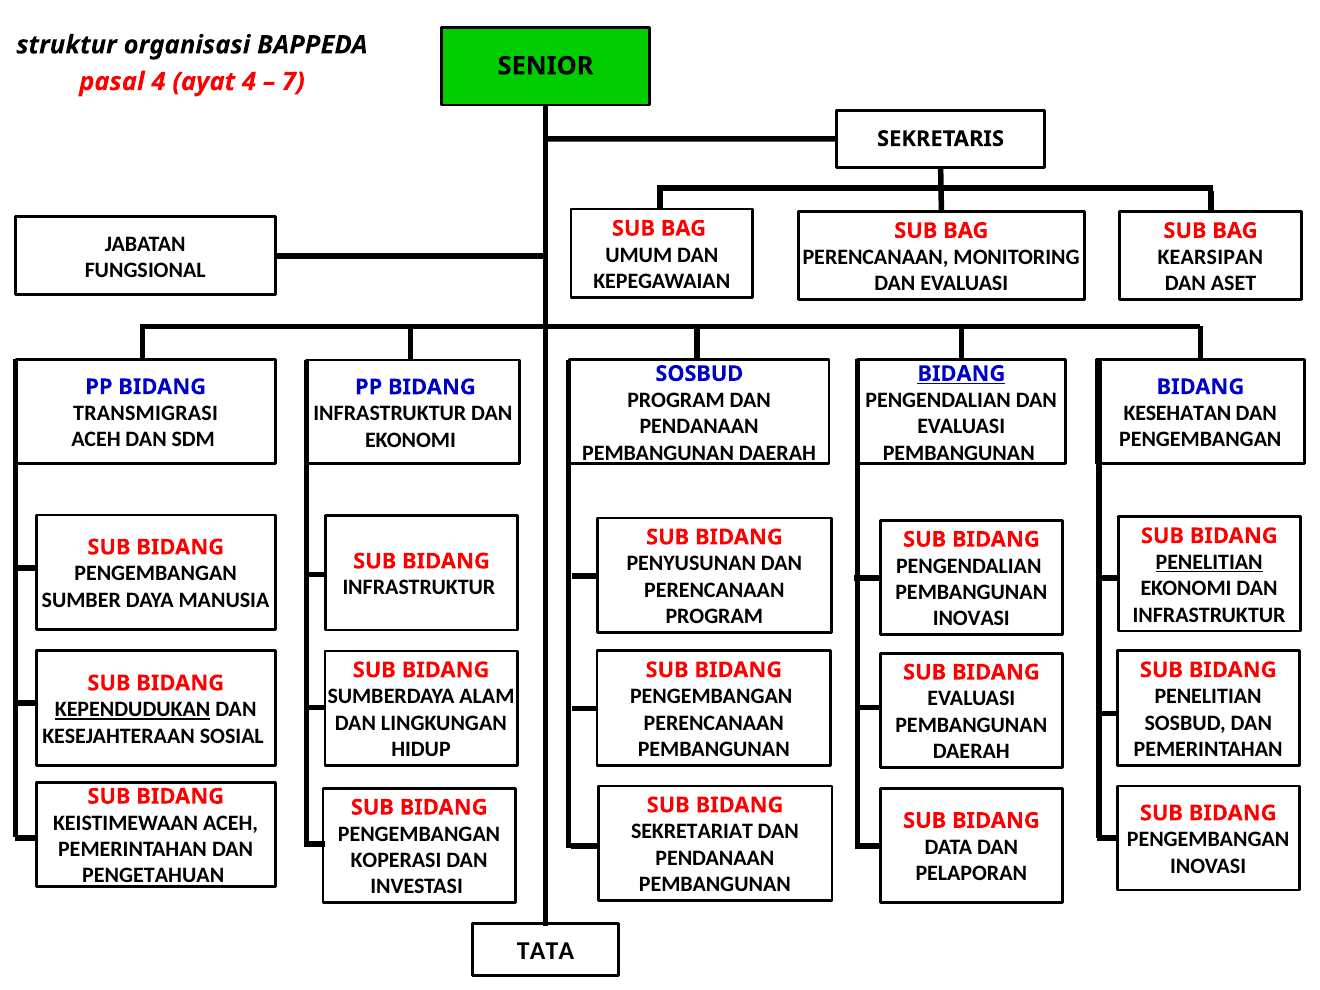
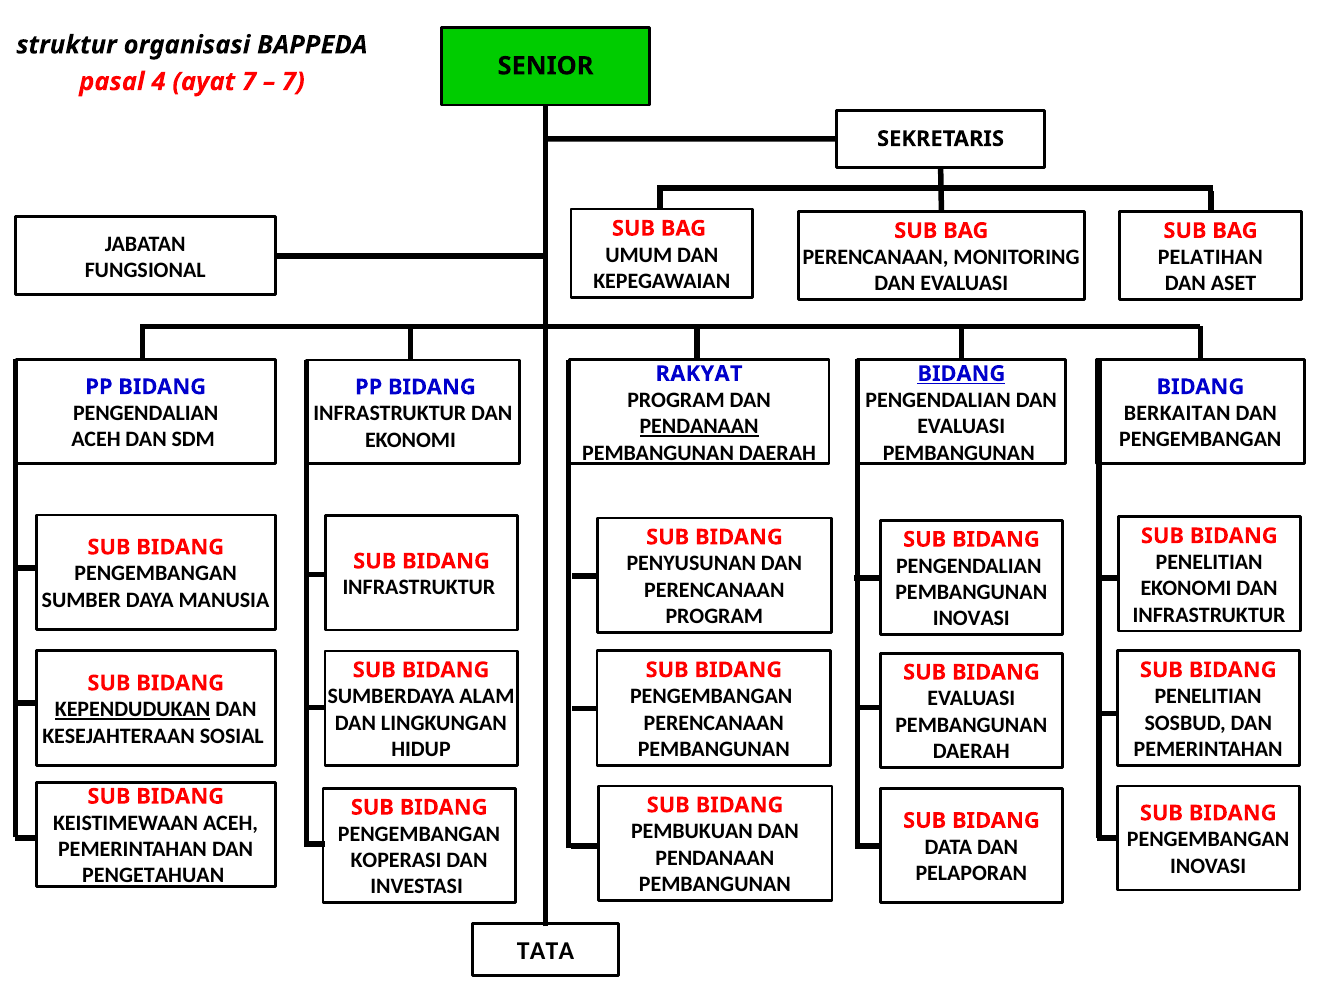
ayat 4: 4 -> 7
KEARSIPAN: KEARSIPAN -> PELATIHAN
SOSBUD at (699, 374): SOSBUD -> RAKYAT
TRANSMIGRASI at (146, 413): TRANSMIGRASI -> PENGENDALIAN
KESEHATAN: KESEHATAN -> BERKAITAN
PENDANAAN at (699, 427) underline: none -> present
PENELITIAN at (1209, 562) underline: present -> none
SEKRETARIAT: SEKRETARIAT -> PEMBUKUAN
